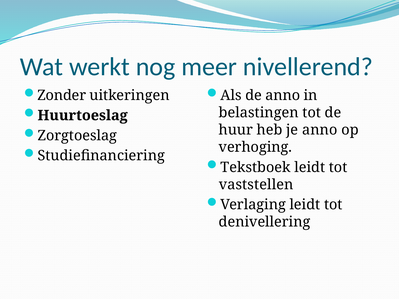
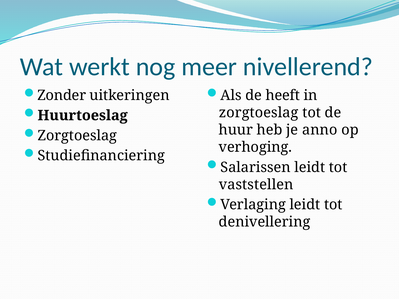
de anno: anno -> heeft
belastingen at (259, 113): belastingen -> zorgtoeslag
Tekstboek: Tekstboek -> Salarissen
